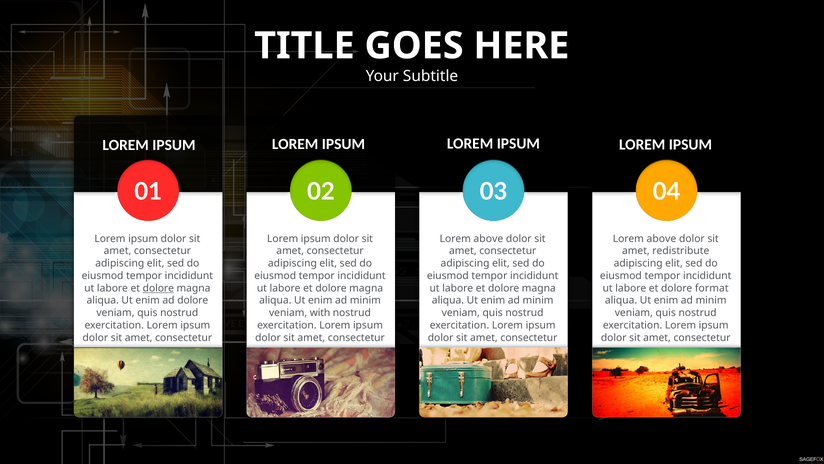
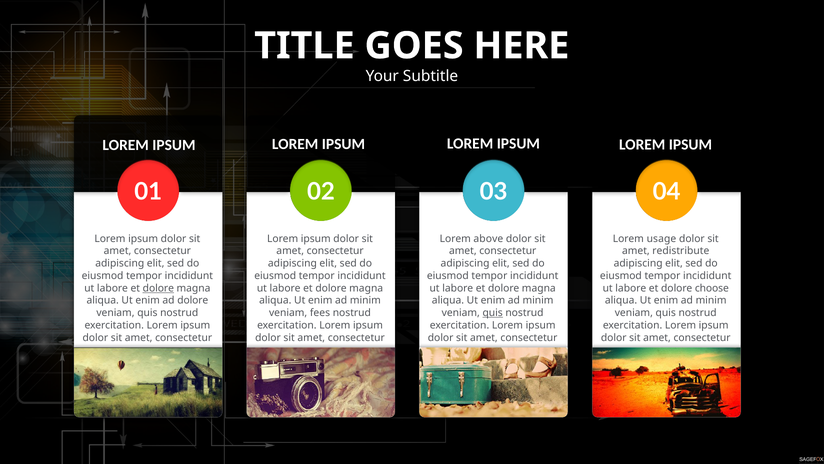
above at (661, 238): above -> usage
format: format -> choose
with: with -> fees
quis at (493, 313) underline: none -> present
